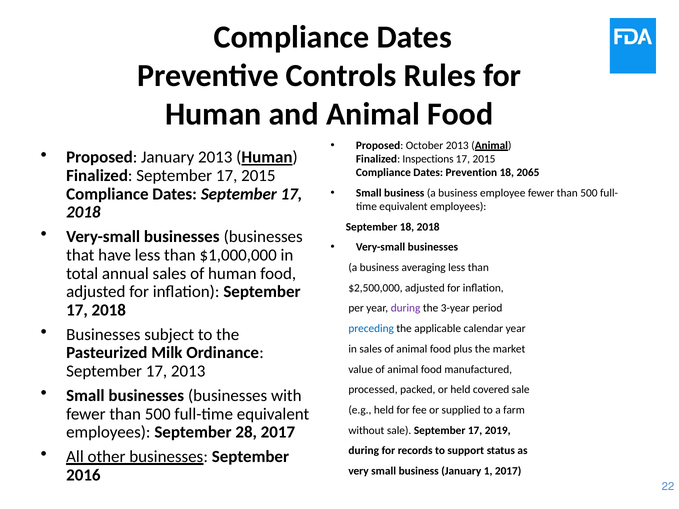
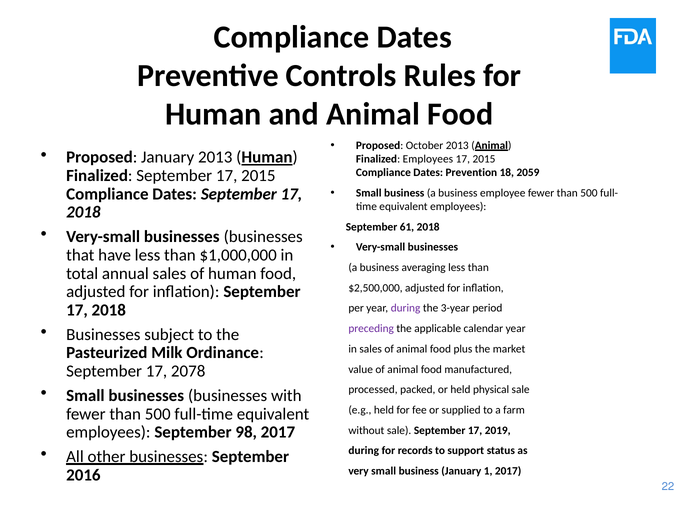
Finalized Inspections: Inspections -> Employees
2065: 2065 -> 2059
September 18: 18 -> 61
preceding colour: blue -> purple
17 2013: 2013 -> 2078
covered: covered -> physical
28: 28 -> 98
